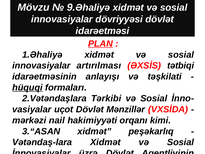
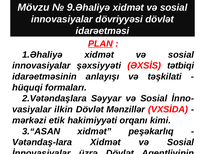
artırılması: artırılması -> şəxsiyyəti
hüquqi underline: present -> none
Tərkibi: Tərkibi -> Səyyar
uçot: uçot -> ilkin
nail: nail -> etik
